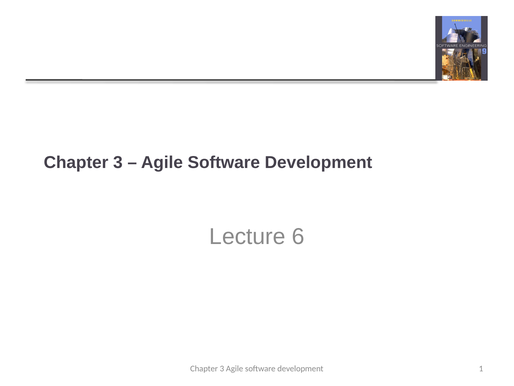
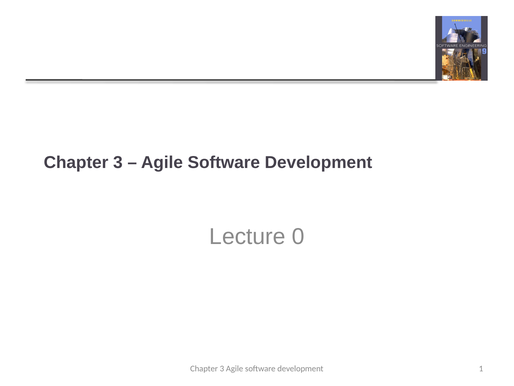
6: 6 -> 0
